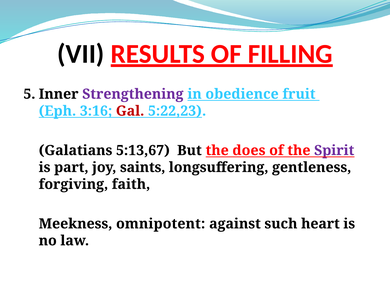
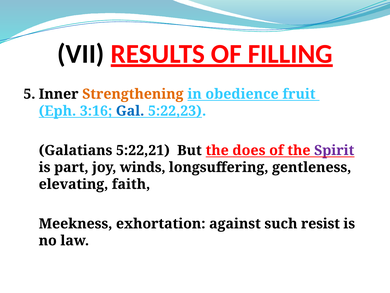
Strengthening colour: purple -> orange
Gal colour: red -> blue
5:13,67: 5:13,67 -> 5:22,21
saints: saints -> winds
forgiving: forgiving -> elevating
omnipotent: omnipotent -> exhortation
heart: heart -> resist
